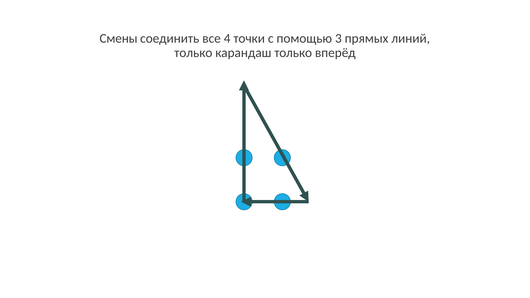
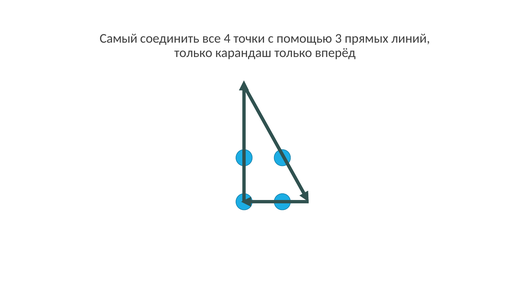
Смены: Смены -> Самый
